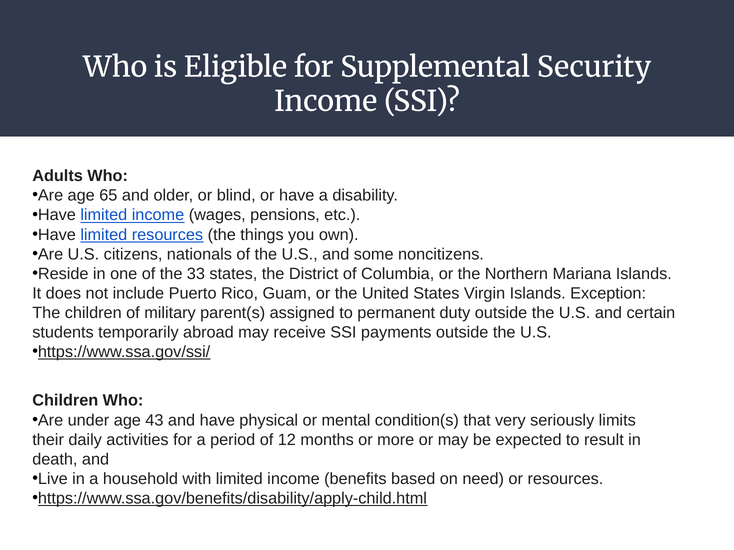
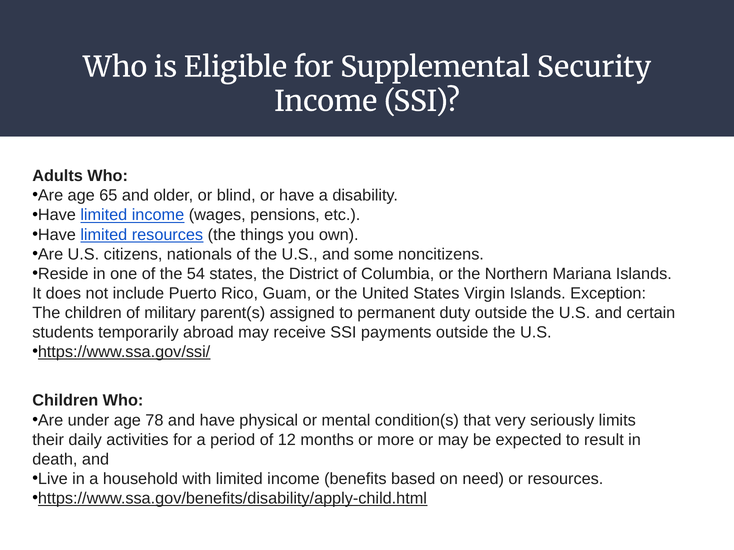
33: 33 -> 54
43: 43 -> 78
